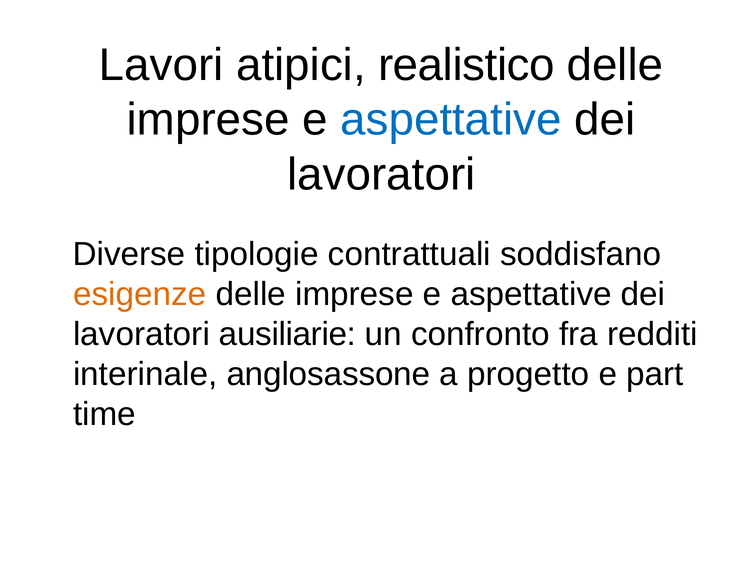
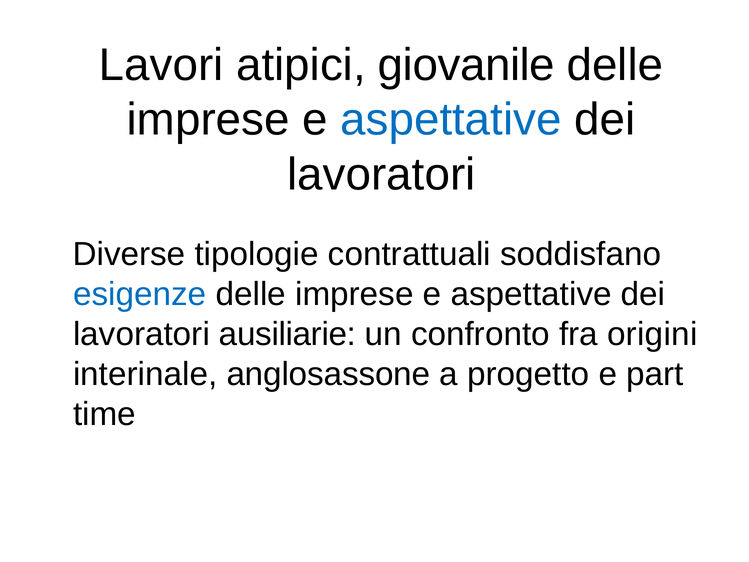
realistico: realistico -> giovanile
esigenze colour: orange -> blue
redditi: redditi -> origini
